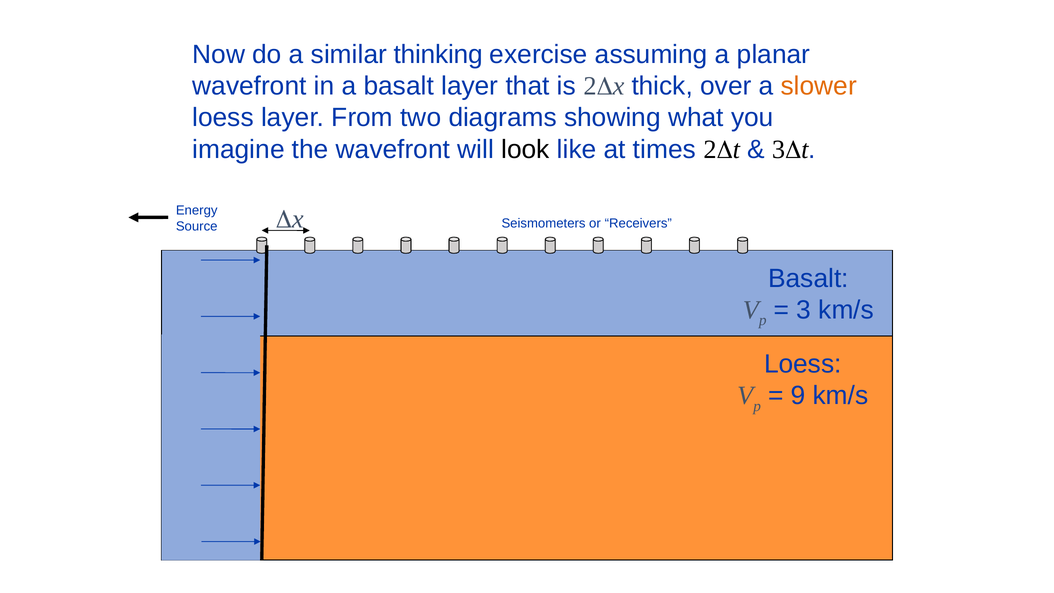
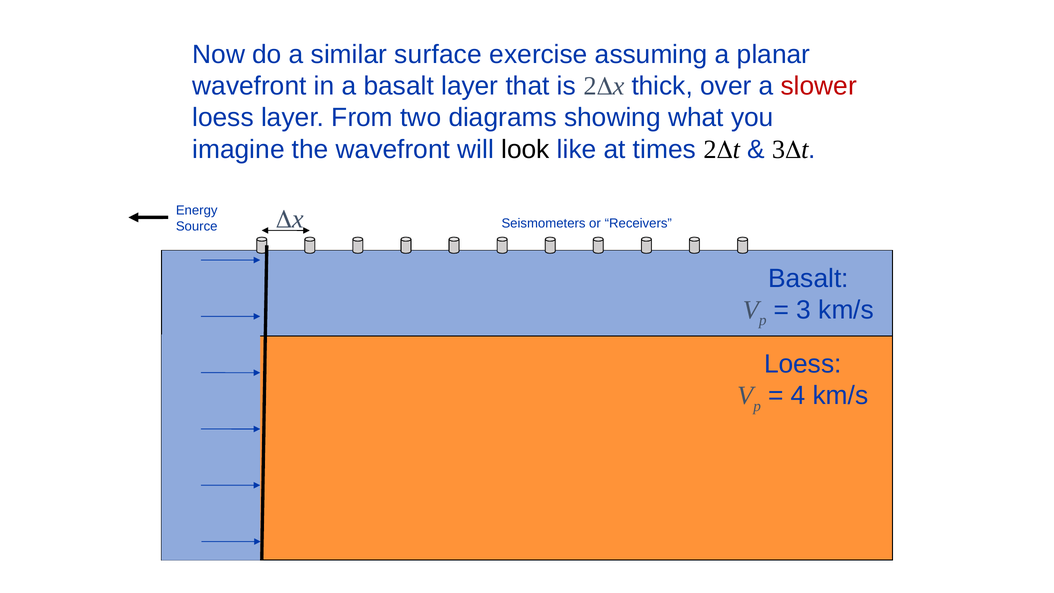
thinking: thinking -> surface
slower colour: orange -> red
9: 9 -> 4
